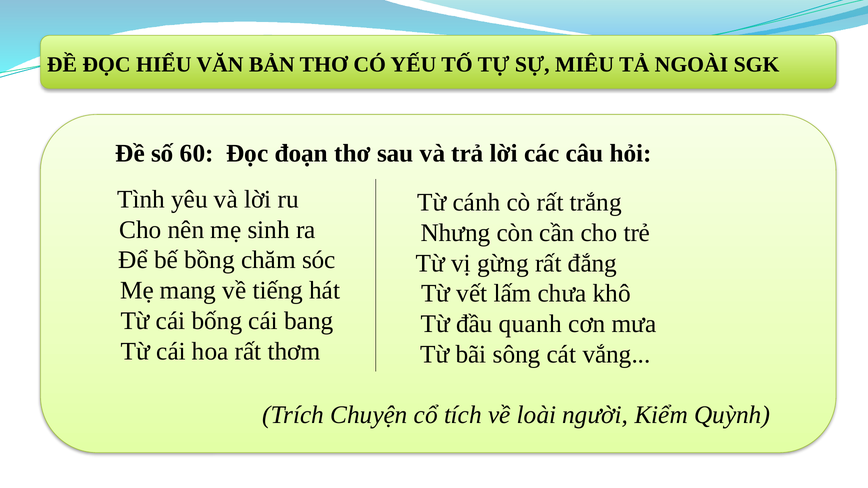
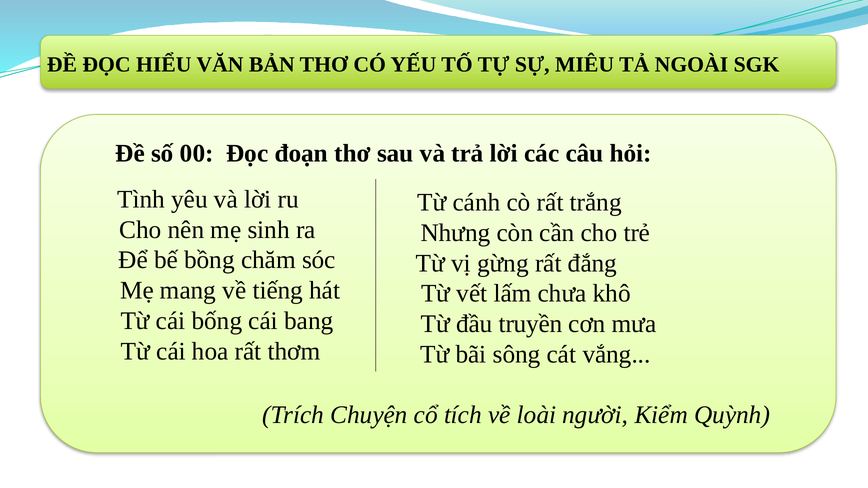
60: 60 -> 00
quanh: quanh -> truyền
